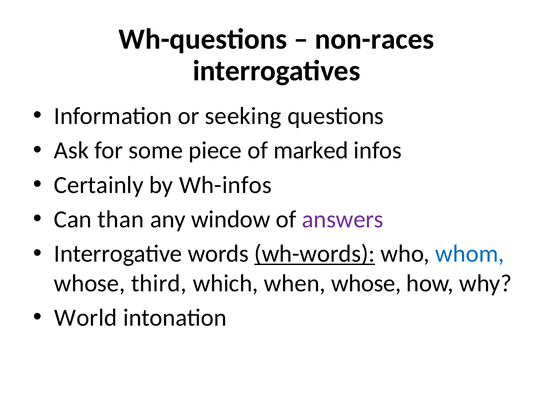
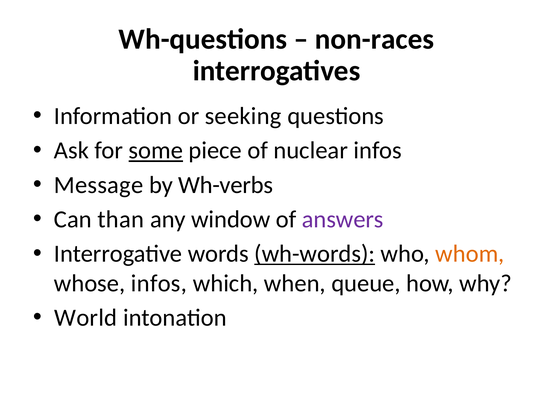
some underline: none -> present
marked: marked -> nuclear
Certainly: Certainly -> Message
Wh-infos: Wh-infos -> Wh-verbs
whom colour: blue -> orange
whose third: third -> infos
when whose: whose -> queue
